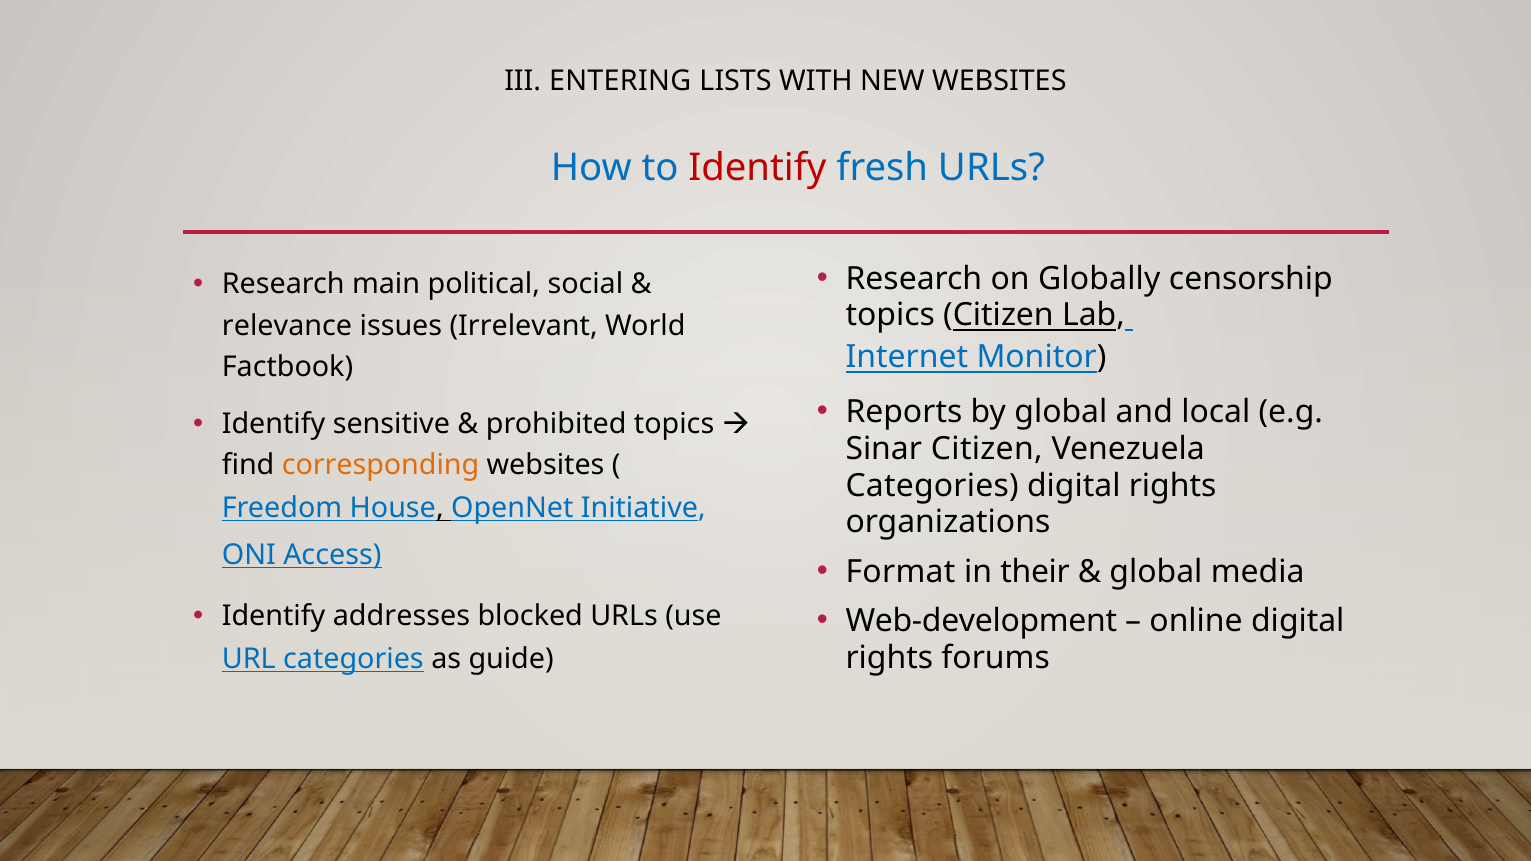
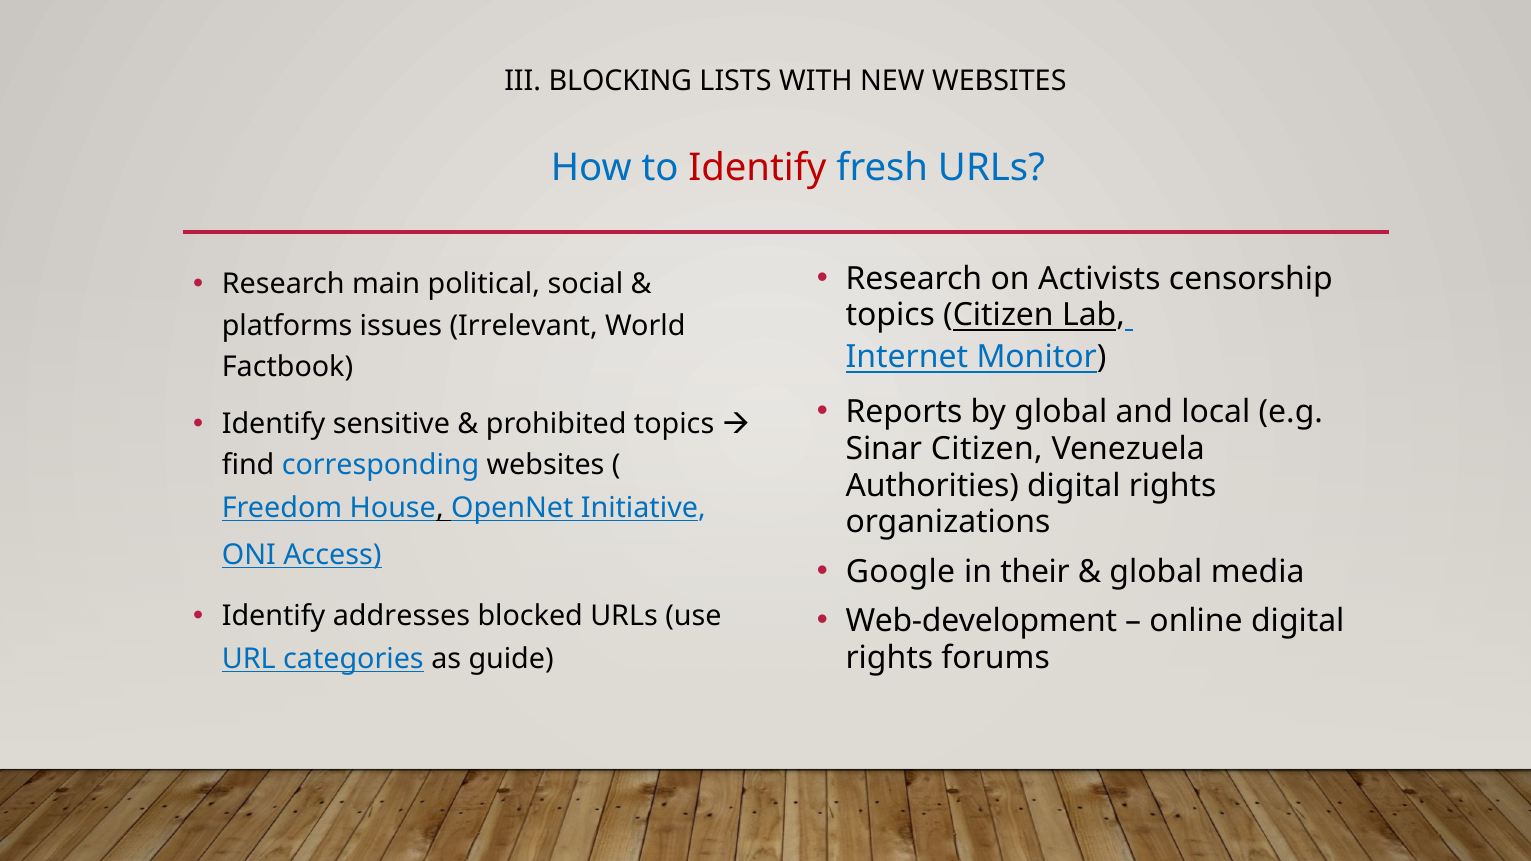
ENTERING: ENTERING -> BLOCKING
Globally: Globally -> Activists
relevance: relevance -> platforms
corresponding colour: orange -> blue
Categories at (932, 486): Categories -> Authorities
Format: Format -> Google
